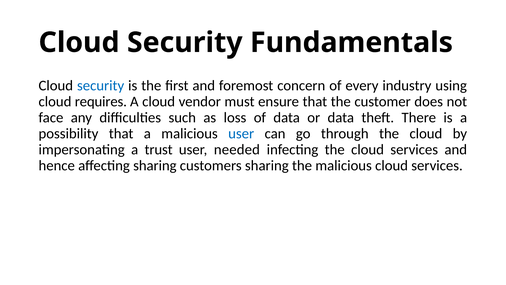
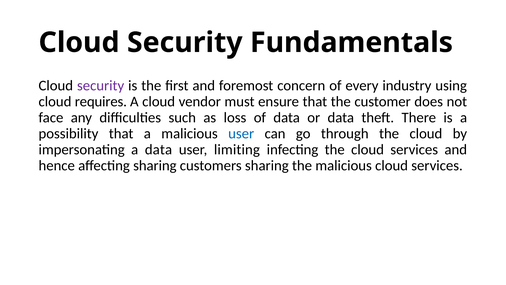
security at (101, 86) colour: blue -> purple
a trust: trust -> data
needed: needed -> limiting
